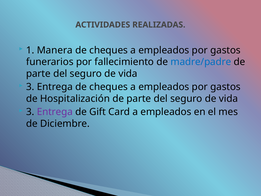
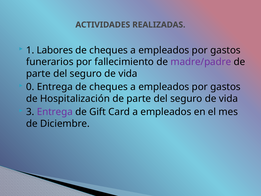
Manera: Manera -> Labores
madre/padre colour: blue -> purple
3 at (30, 87): 3 -> 0
